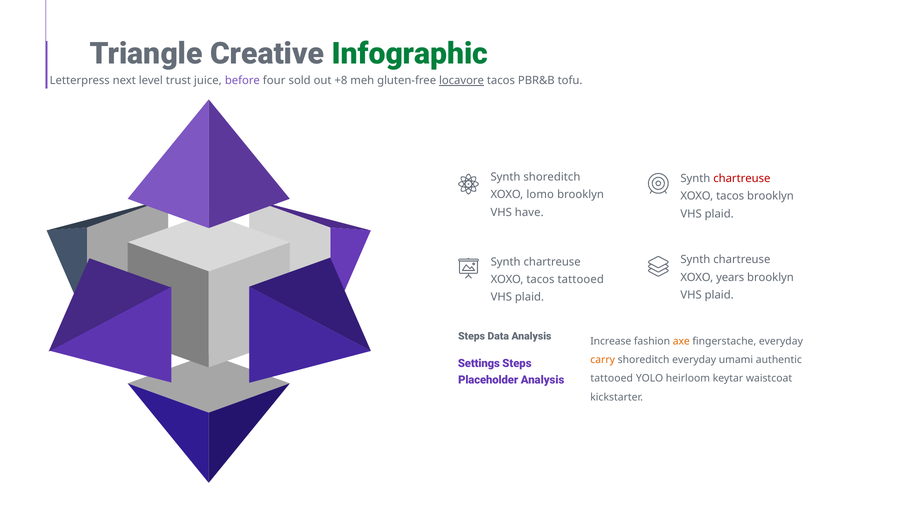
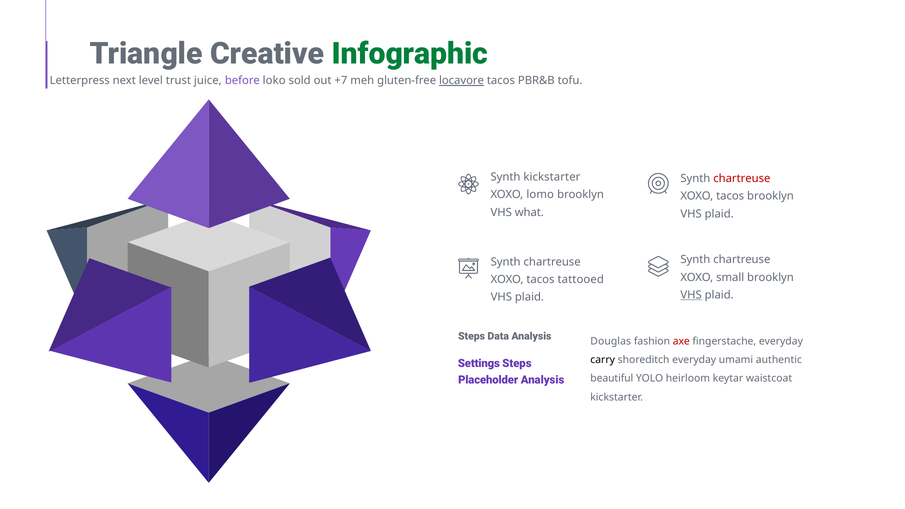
four: four -> loko
+8: +8 -> +7
Synth shoreditch: shoreditch -> kickstarter
have: have -> what
years: years -> small
VHS at (691, 295) underline: none -> present
Increase: Increase -> Douglas
axe colour: orange -> red
carry colour: orange -> black
tattooed at (612, 379): tattooed -> beautiful
